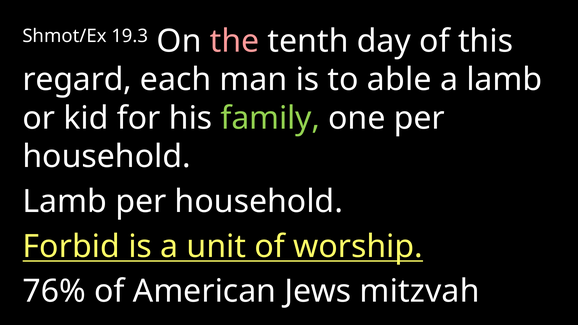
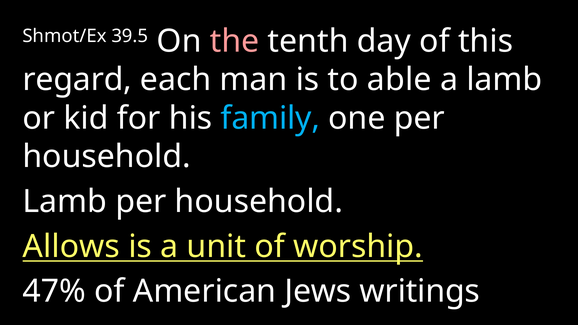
19.3: 19.3 -> 39.5
family colour: light green -> light blue
Forbid: Forbid -> Allows
76%: 76% -> 47%
mitzvah: mitzvah -> writings
